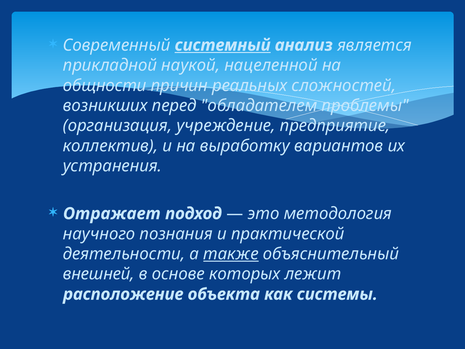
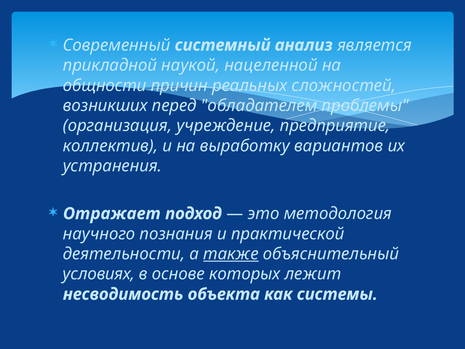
системный underline: present -> none
внешней: внешней -> условиях
расположение: расположение -> несводимость
